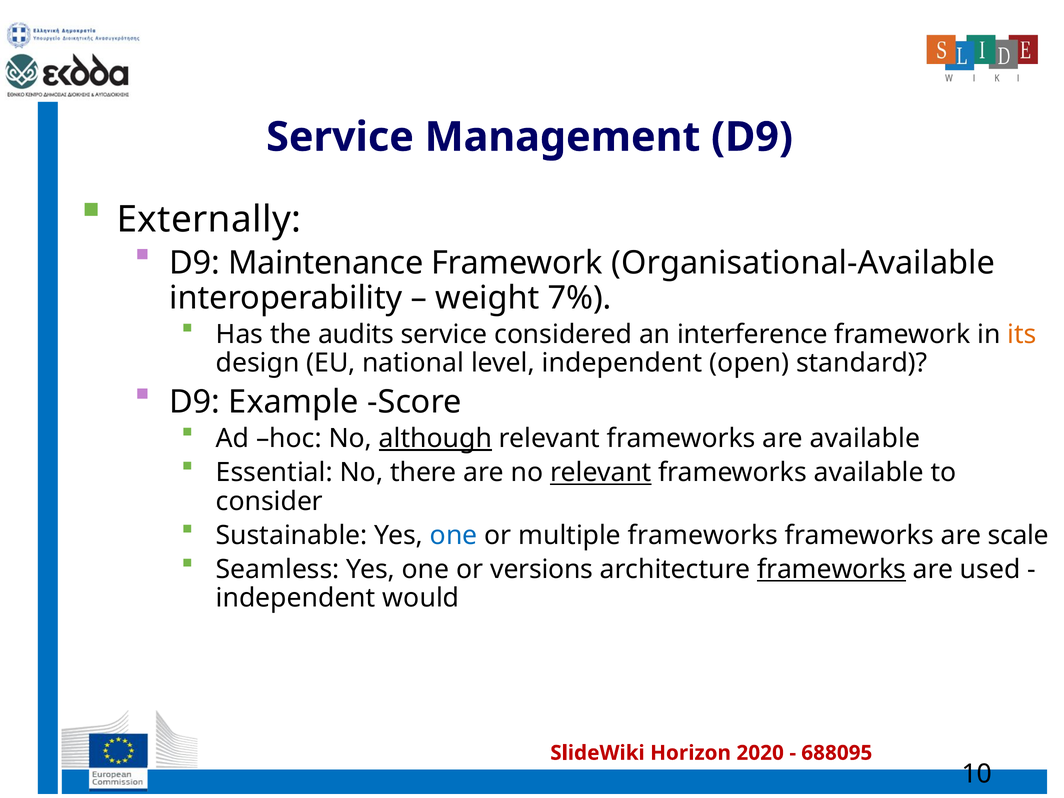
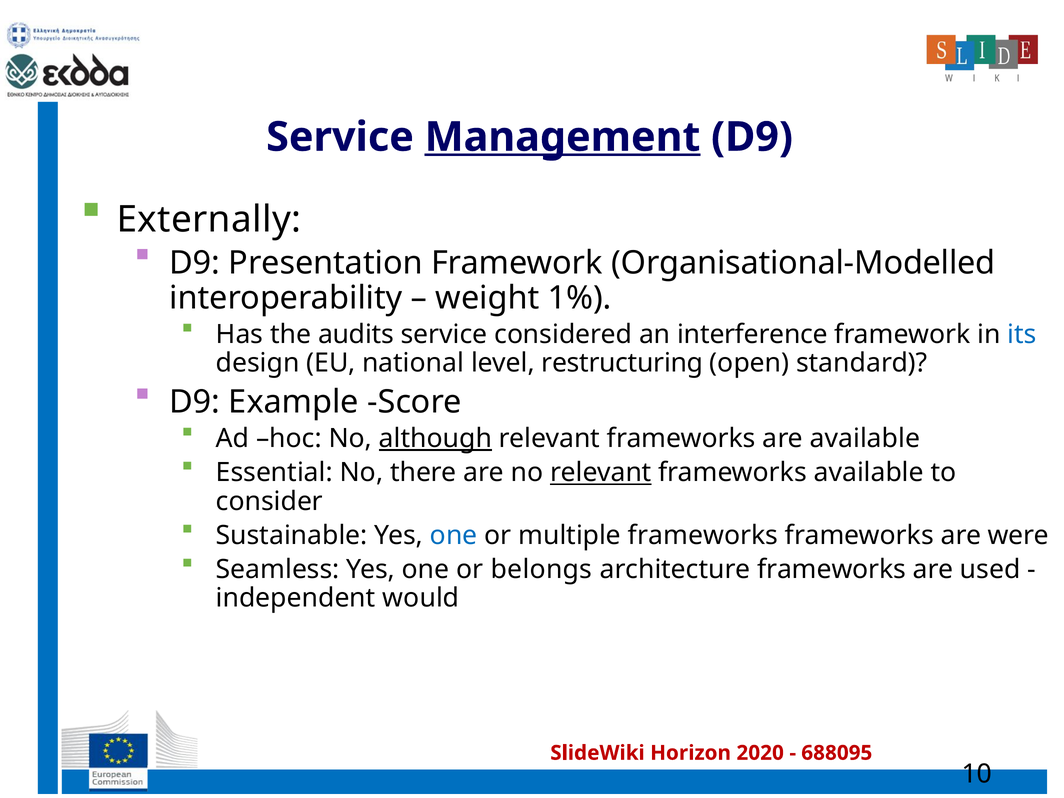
Management underline: none -> present
Maintenance: Maintenance -> Presentation
Organisational-Available: Organisational-Available -> Organisational-Modelled
7%: 7% -> 1%
its colour: orange -> blue
level independent: independent -> restructuring
scale: scale -> were
versions: versions -> belongs
frameworks at (832, 569) underline: present -> none
